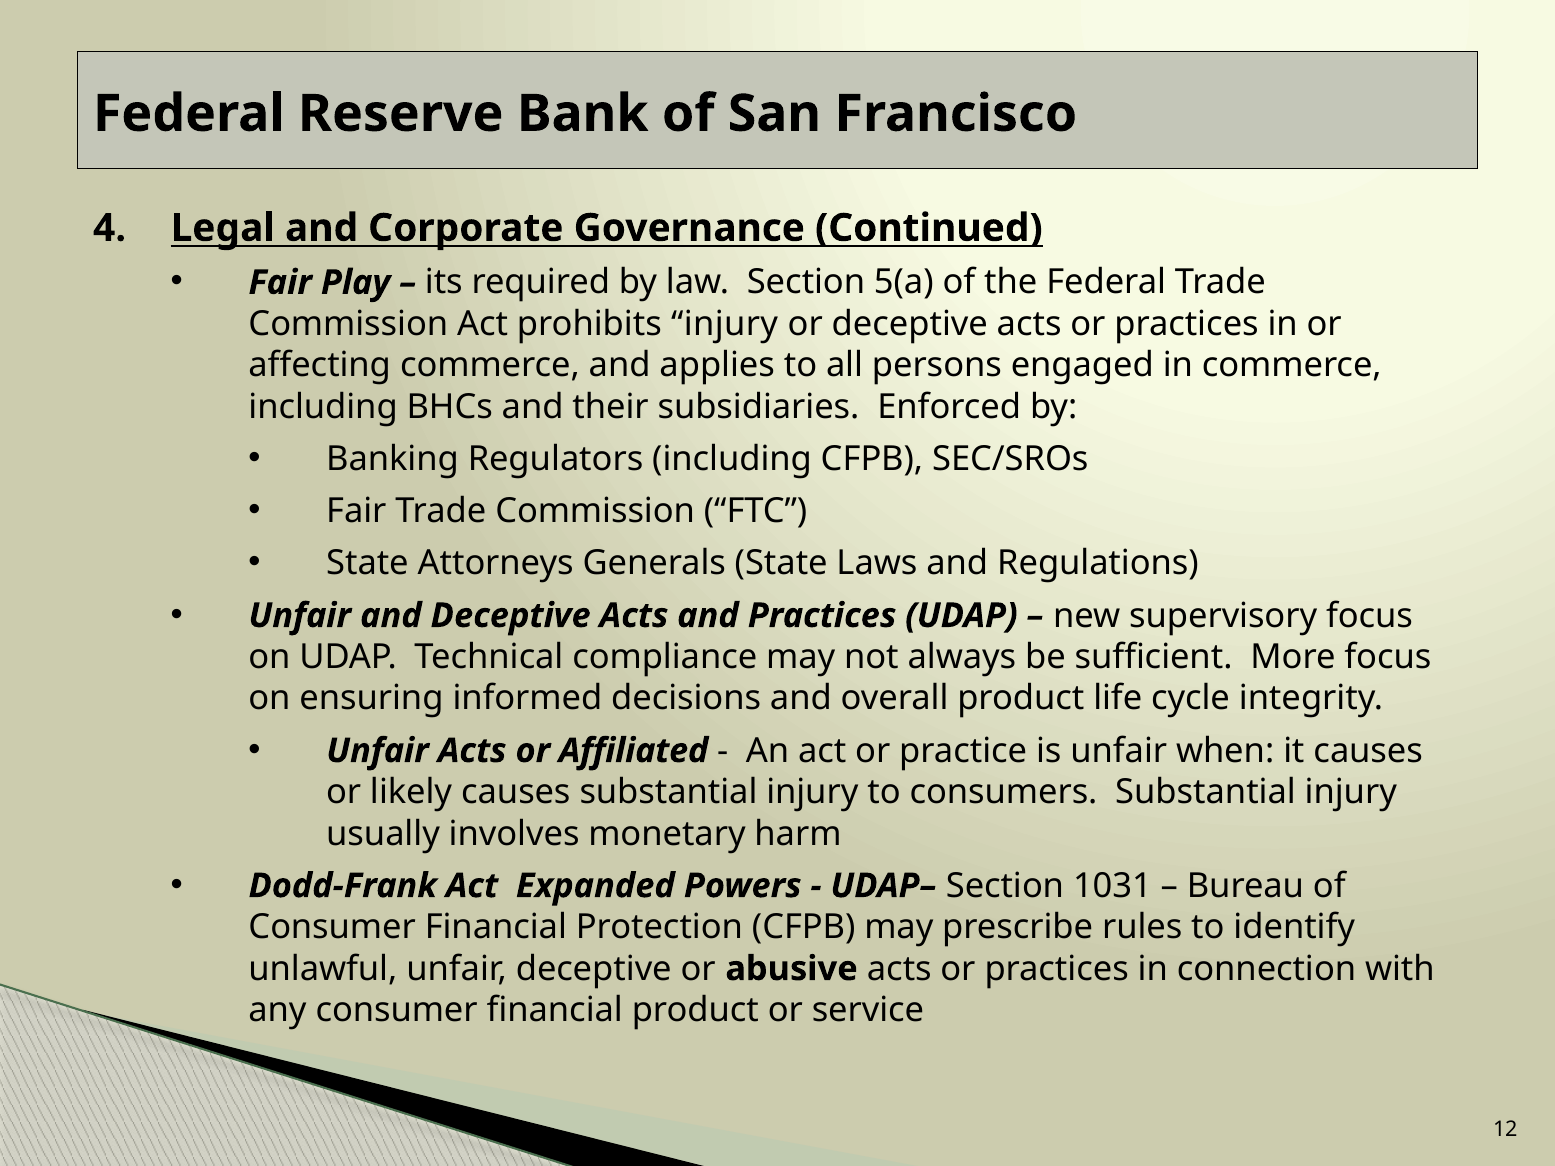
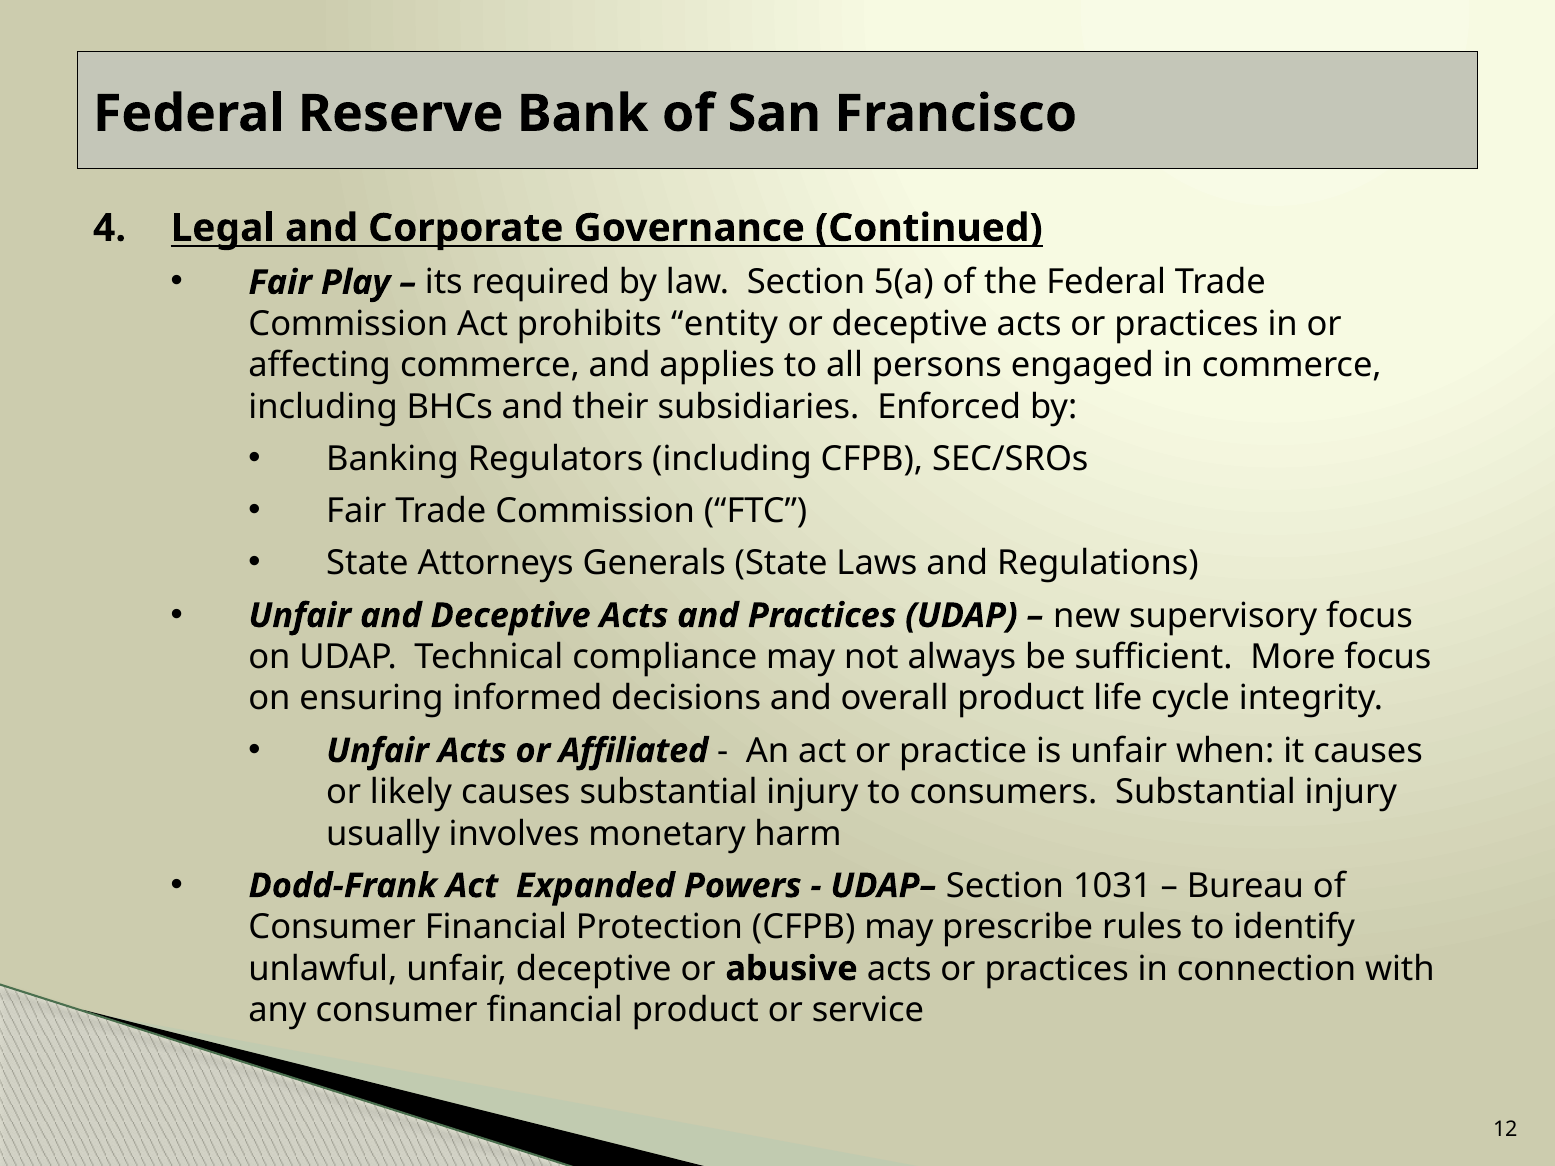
prohibits injury: injury -> entity
